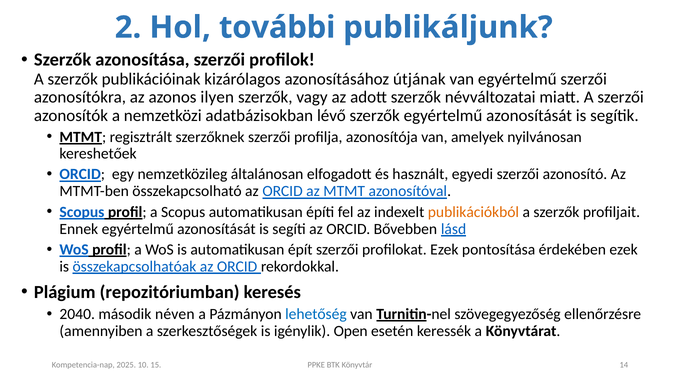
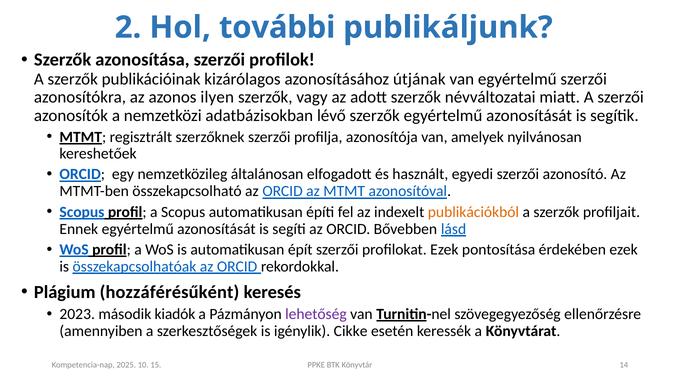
repozitóriumban: repozitóriumban -> hozzáférésűként
2040: 2040 -> 2023
néven: néven -> kiadók
lehetőség colour: blue -> purple
Open: Open -> Cikke
